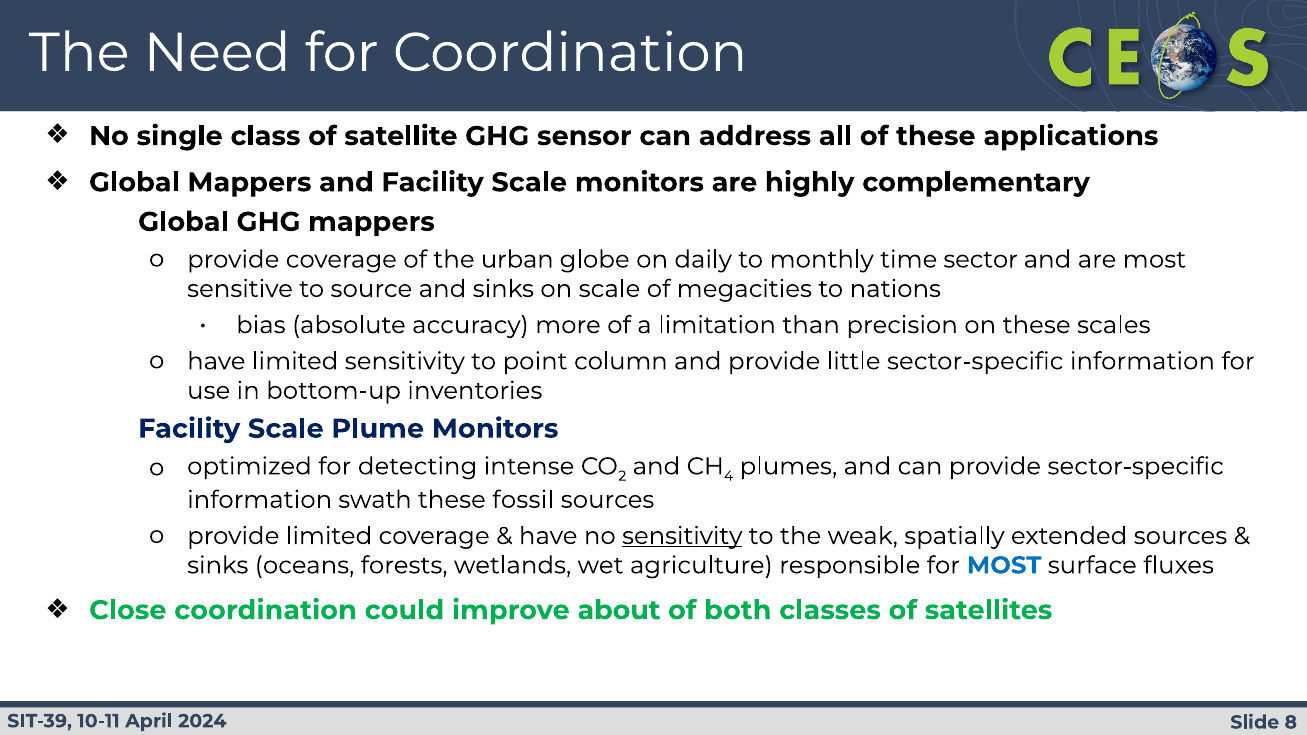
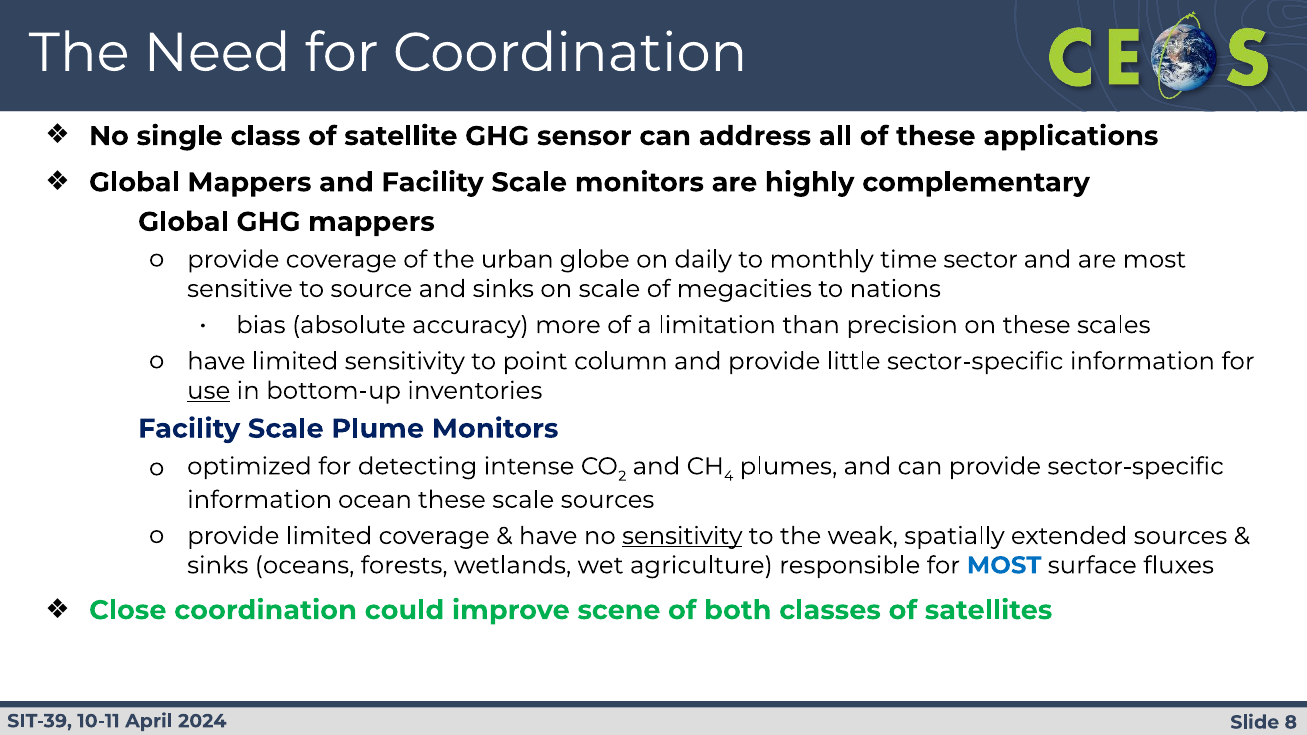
use underline: none -> present
swath: swath -> ocean
these fossil: fossil -> scale
about: about -> scene
